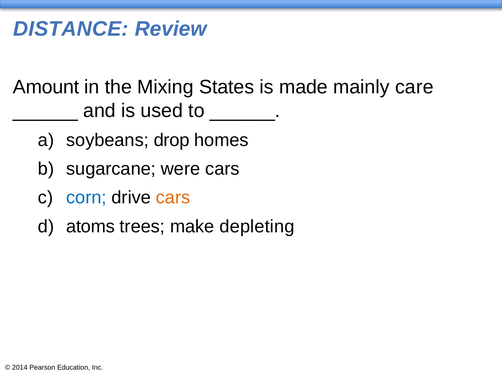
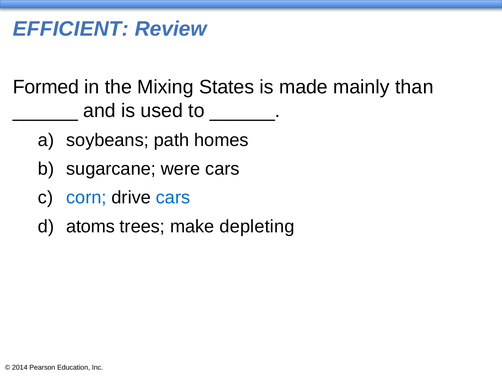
DISTANCE: DISTANCE -> EFFICIENT
Amount: Amount -> Formed
care: care -> than
drop: drop -> path
cars at (173, 197) colour: orange -> blue
